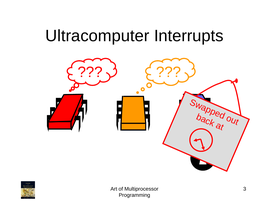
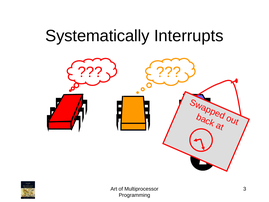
Ultracomputer: Ultracomputer -> Systematically
